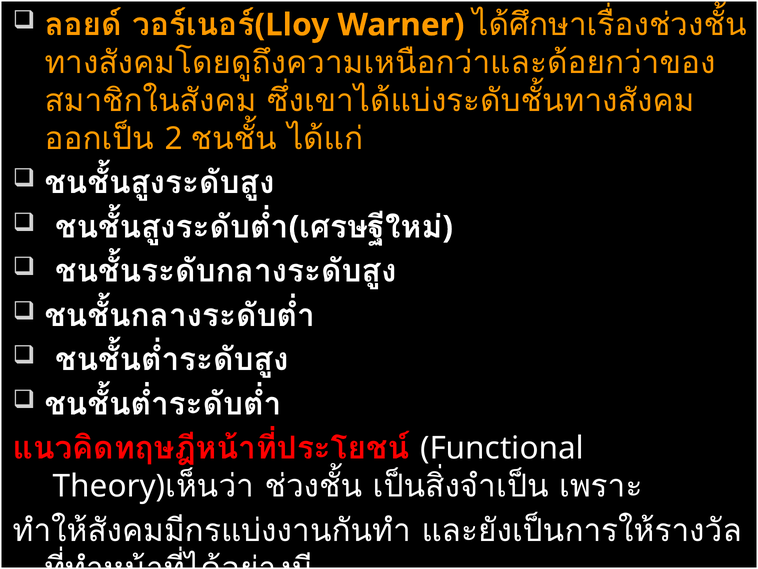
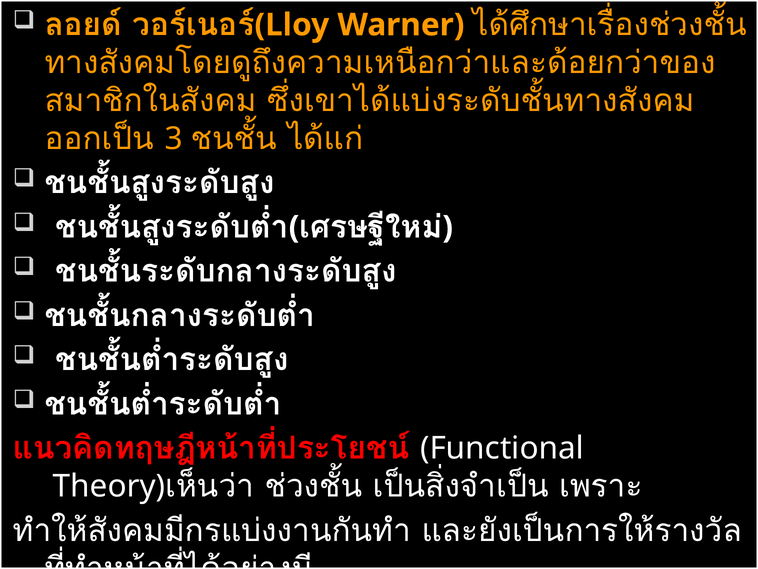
2: 2 -> 3
